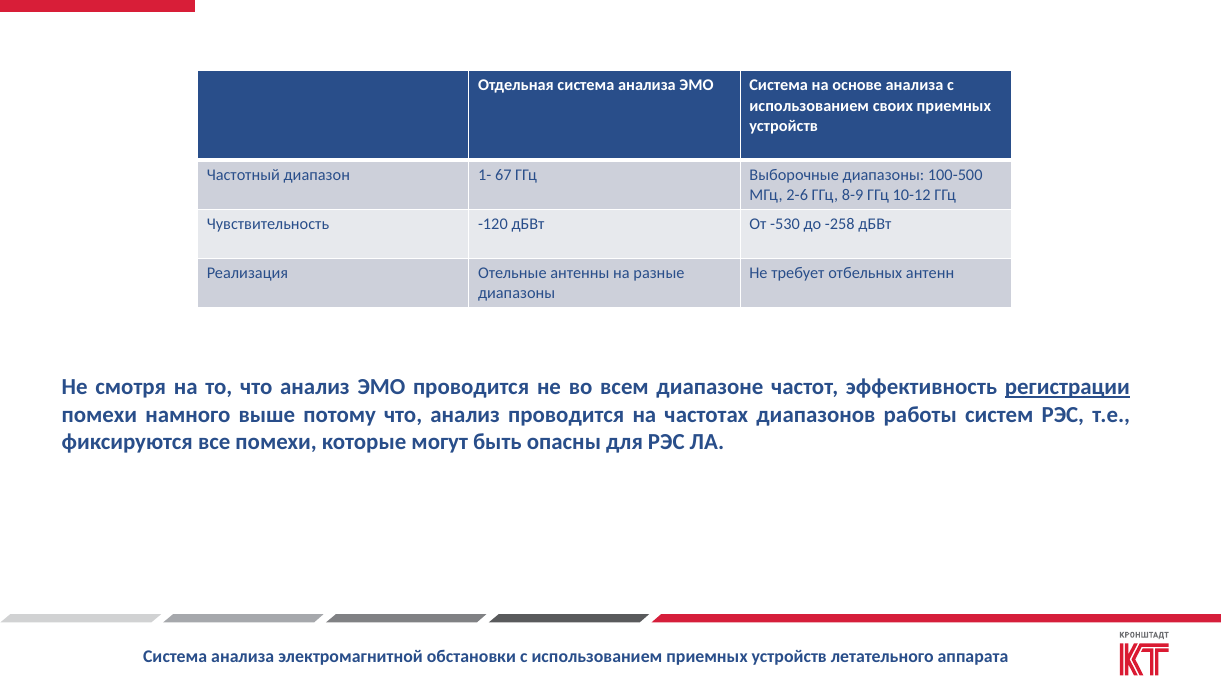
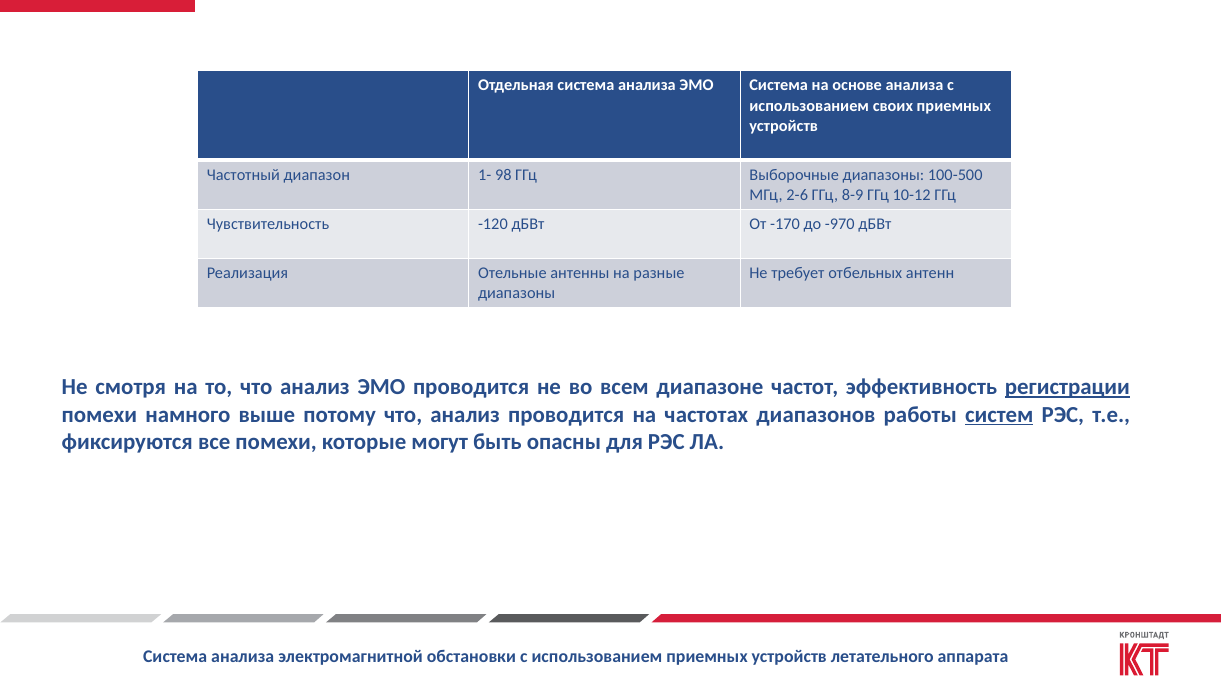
67: 67 -> 98
-530: -530 -> -170
-258: -258 -> -970
систем underline: none -> present
